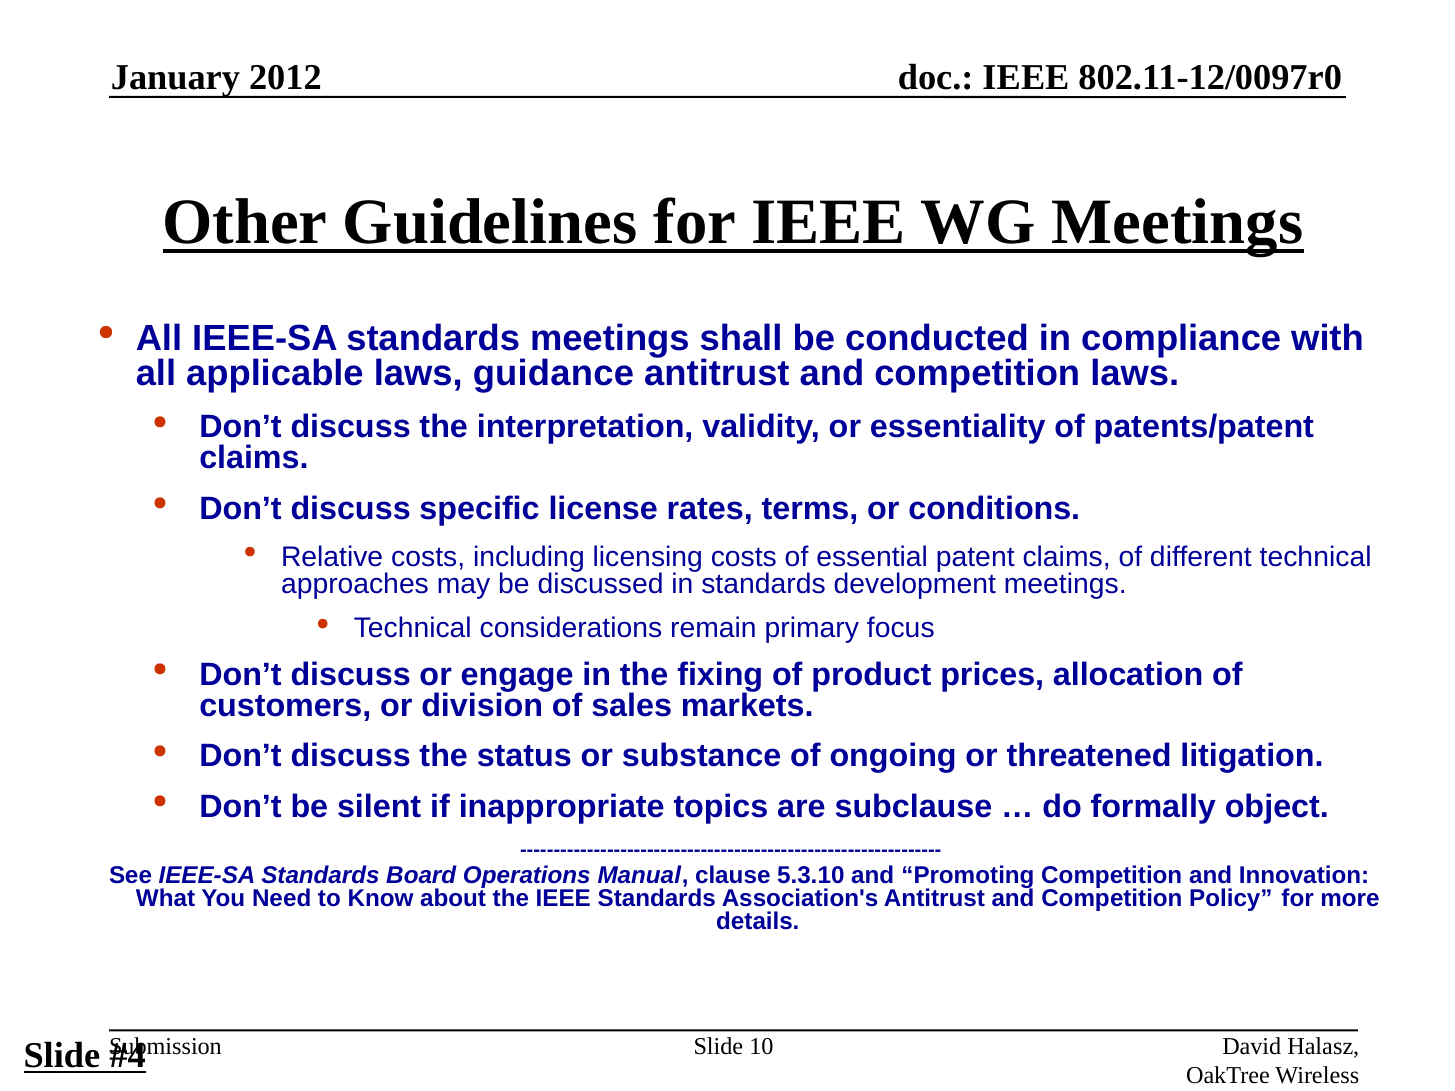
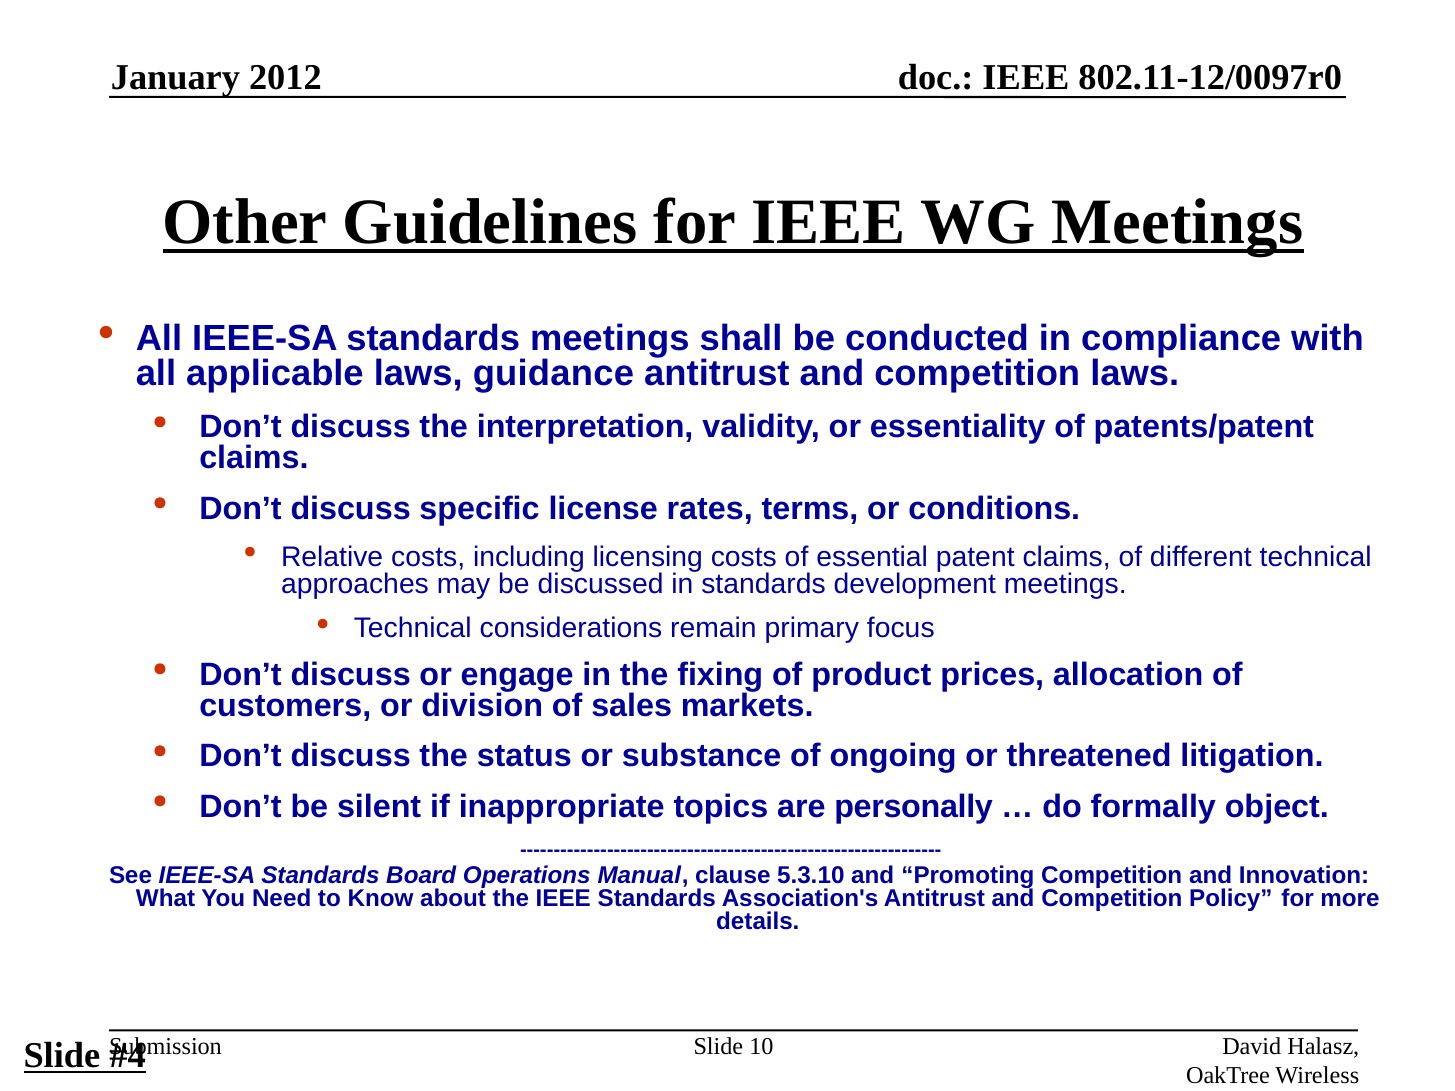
subclause: subclause -> personally
